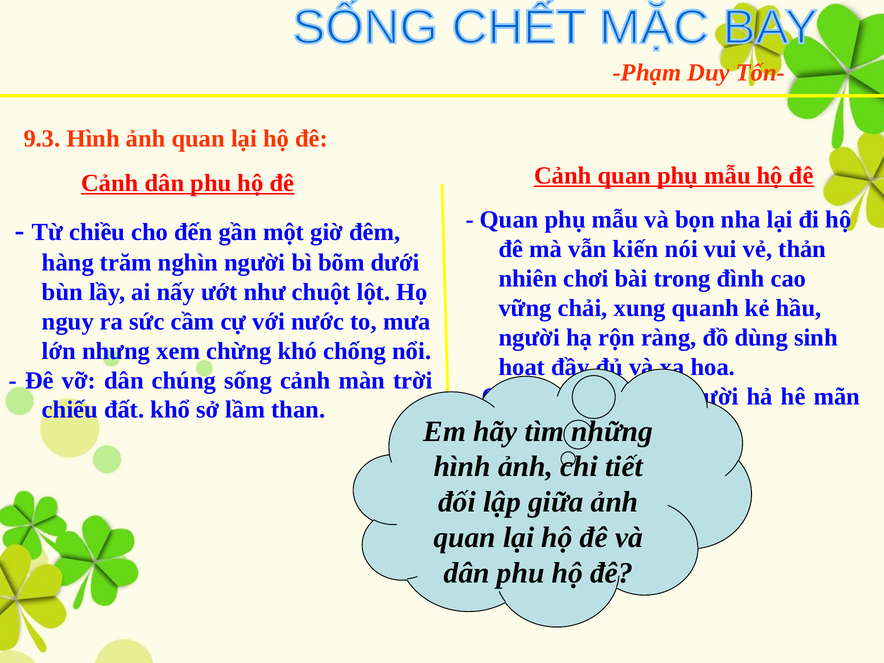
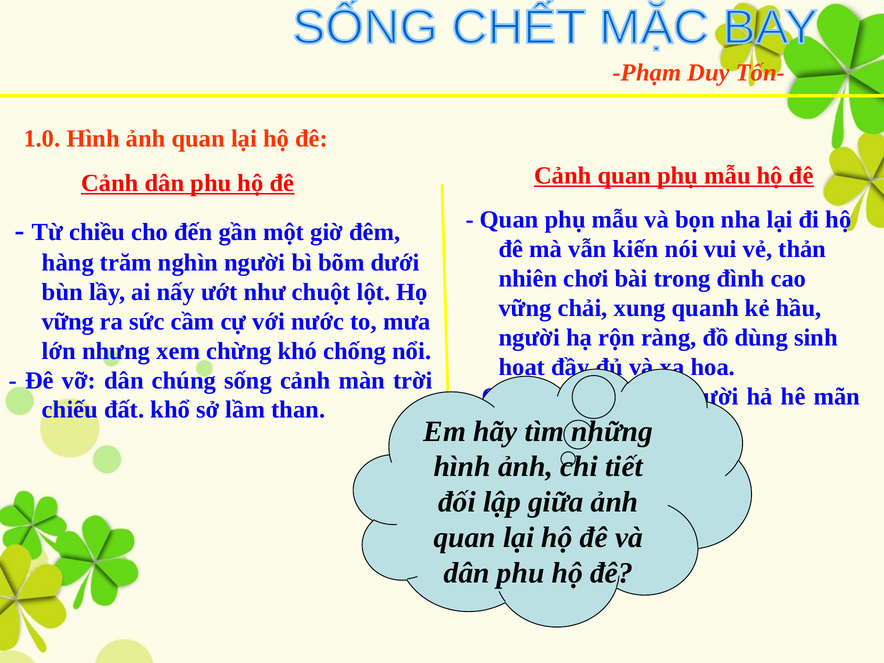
9.3: 9.3 -> 1.0
nguy at (68, 321): nguy -> vững
